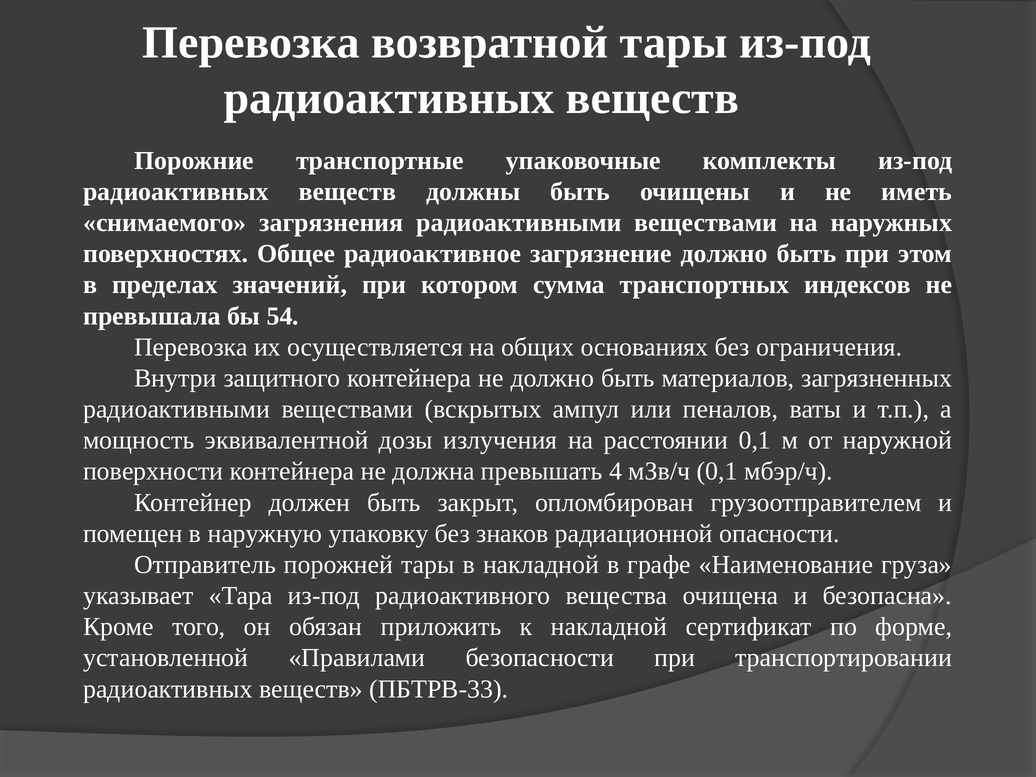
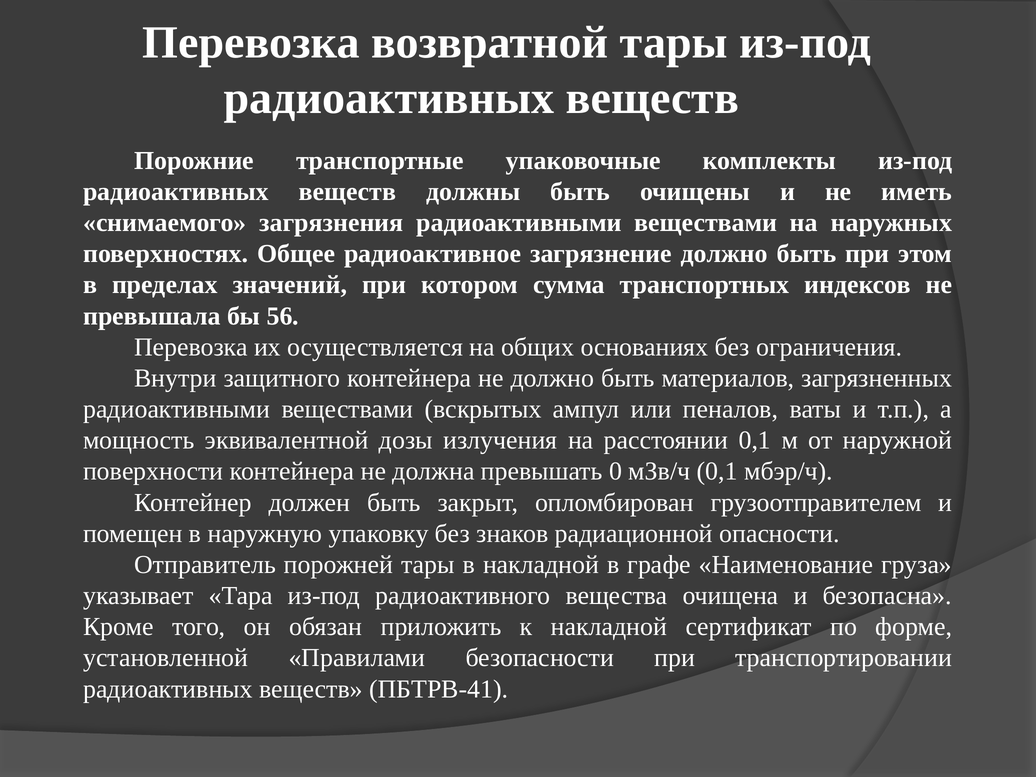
54: 54 -> 56
4: 4 -> 0
ПБТРВ-33: ПБТРВ-33 -> ПБТРВ-41
